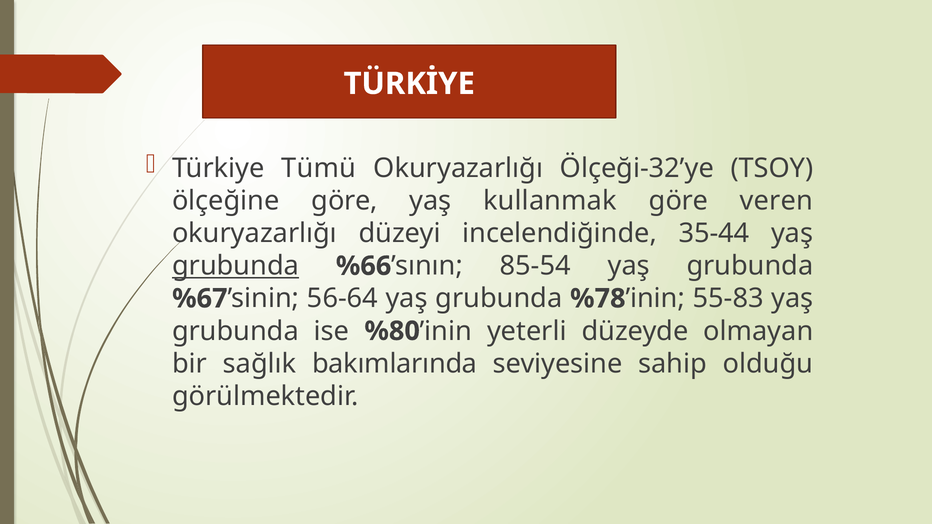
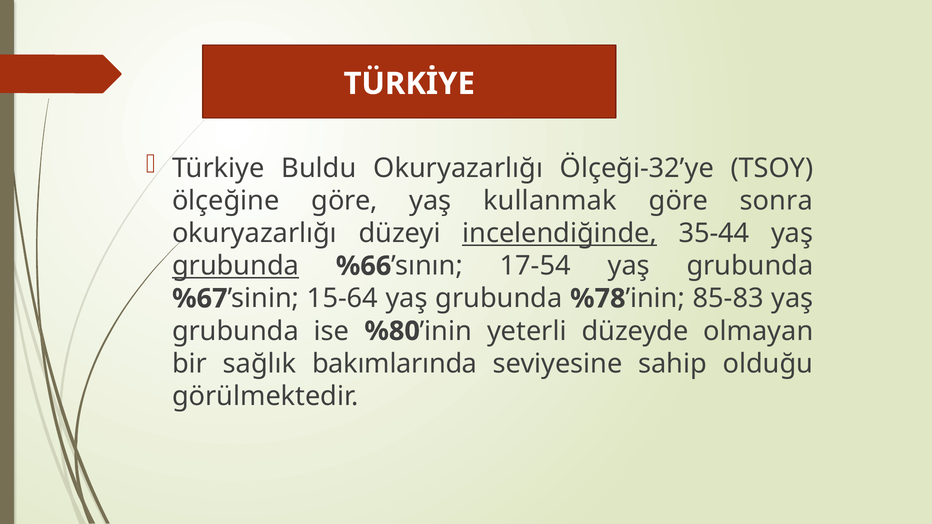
Tümü: Tümü -> Buldu
veren: veren -> sonra
incelendiğinde underline: none -> present
85-54: 85-54 -> 17-54
56-64: 56-64 -> 15-64
55-83: 55-83 -> 85-83
